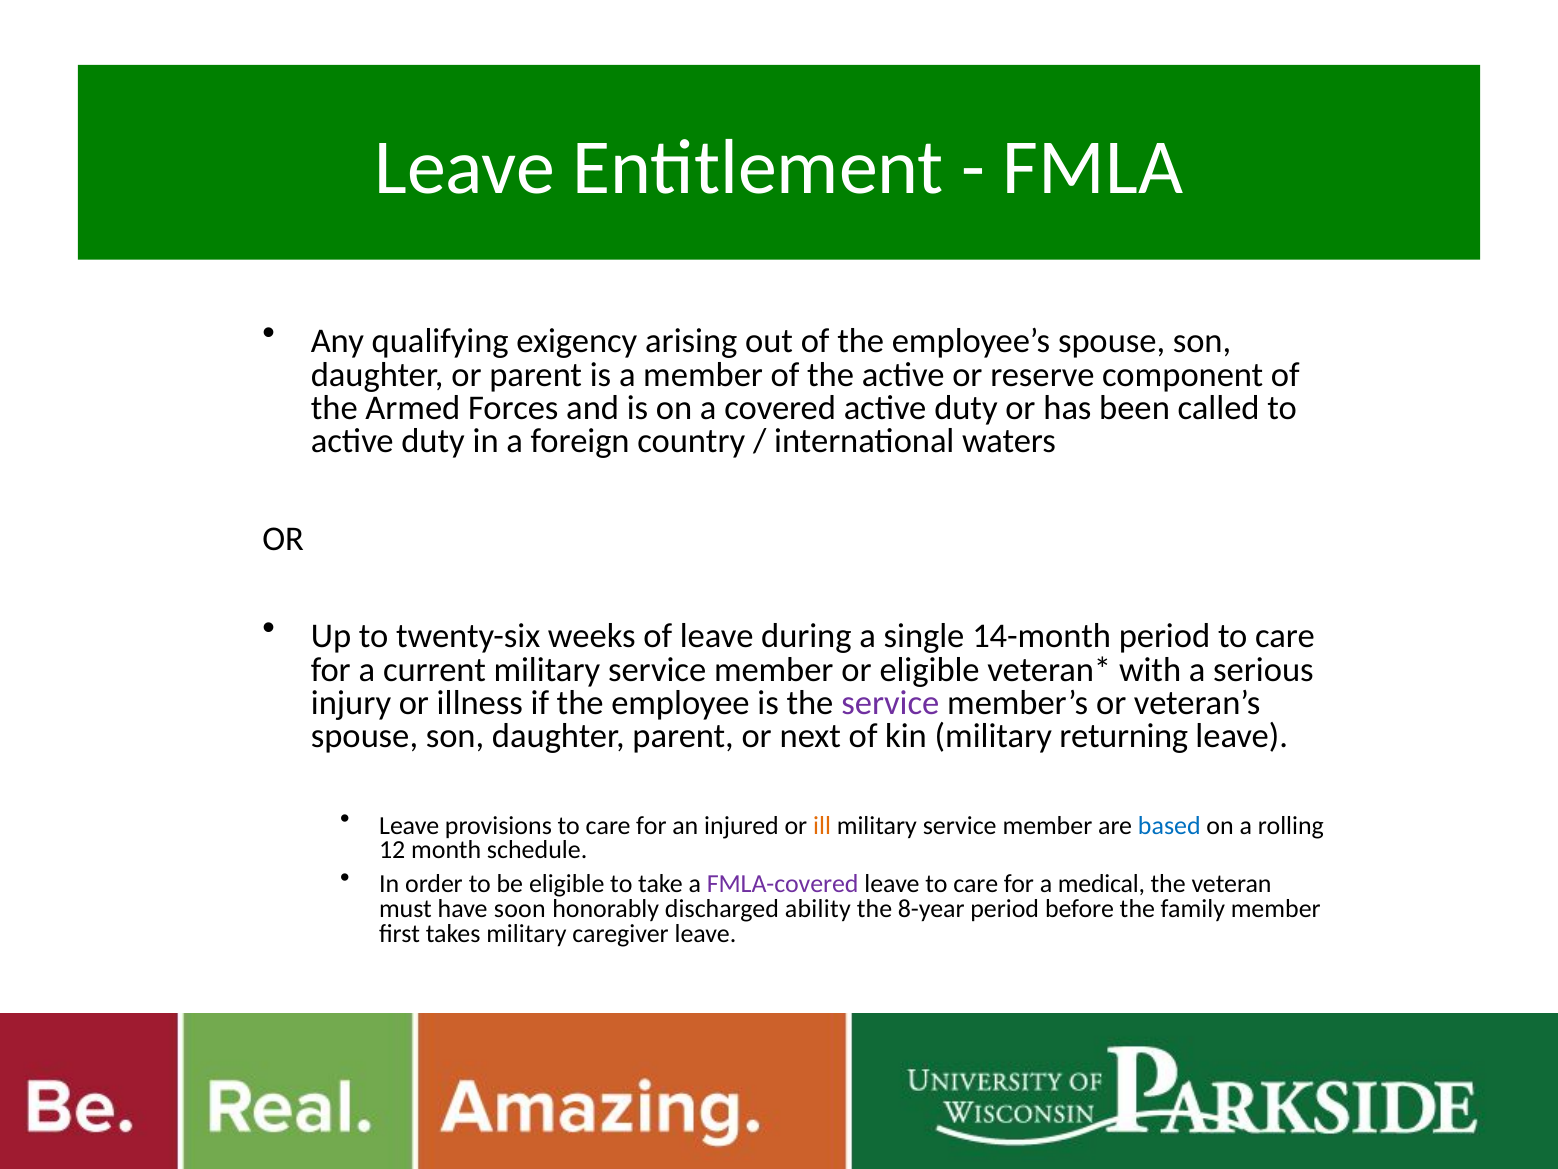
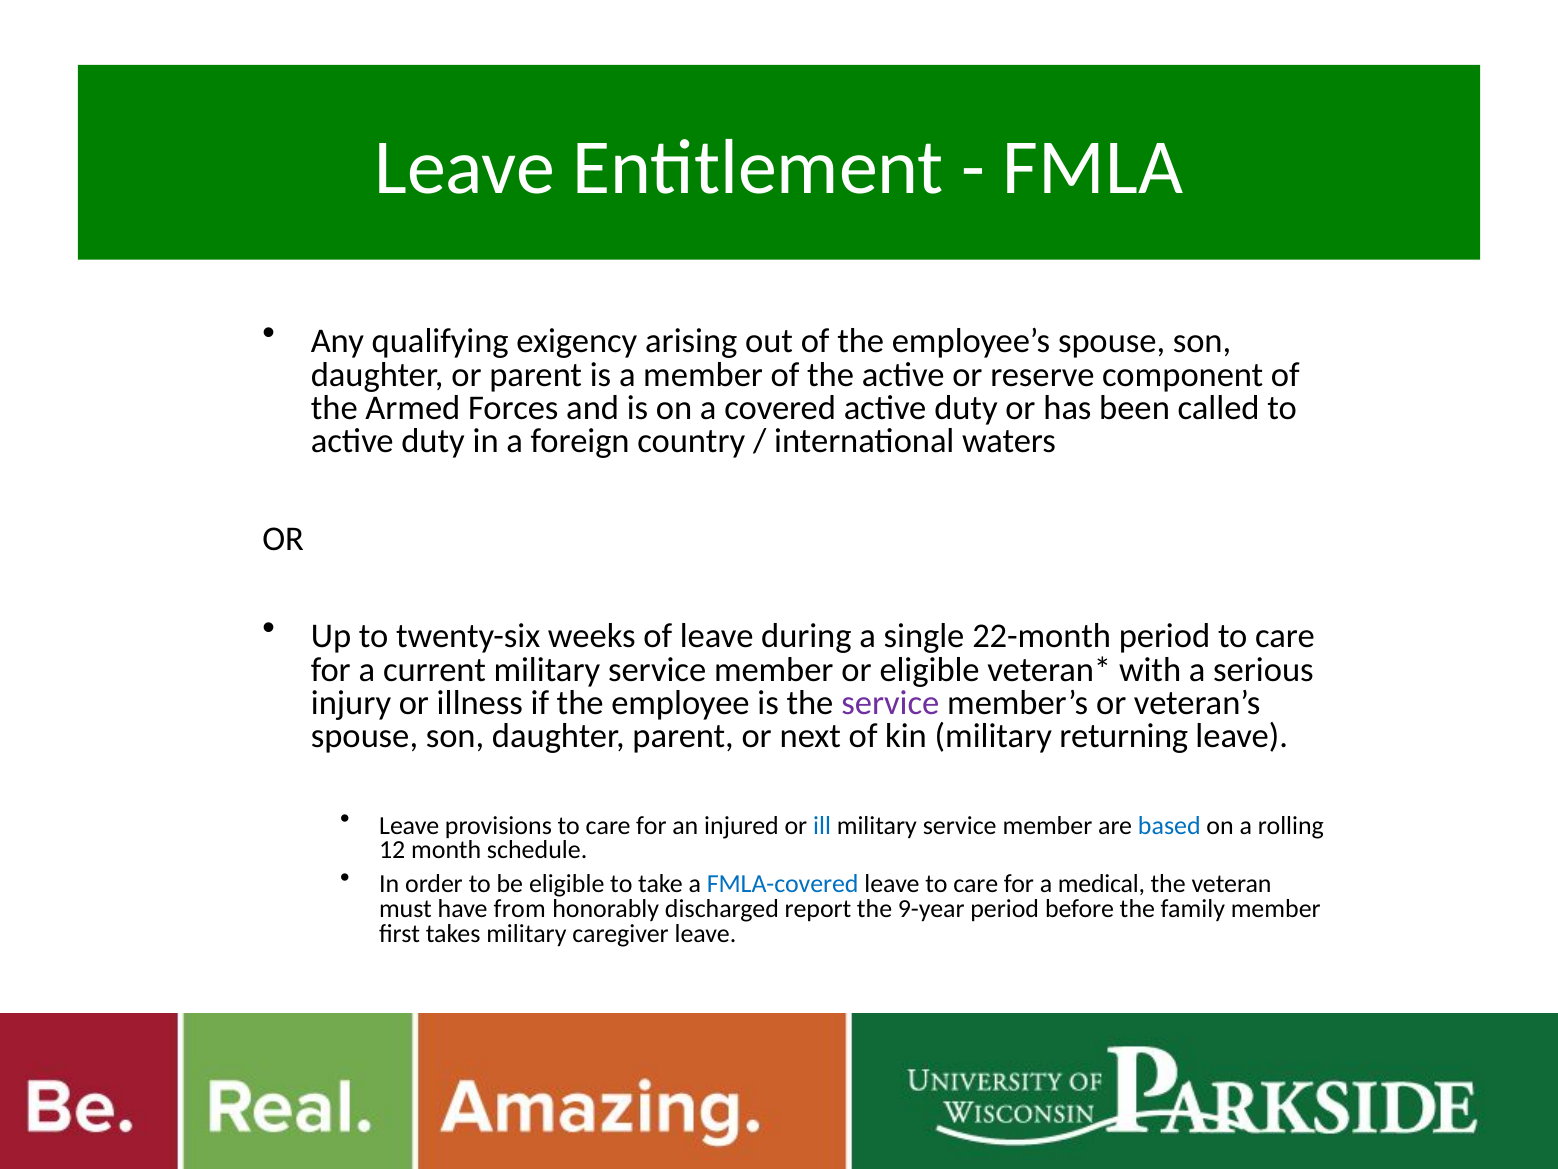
14-month: 14-month -> 22-month
ill colour: orange -> blue
FMLA-covered colour: purple -> blue
soon: soon -> from
ability: ability -> report
8-year: 8-year -> 9-year
